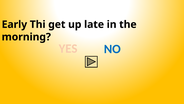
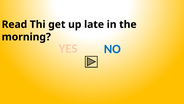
Early: Early -> Read
